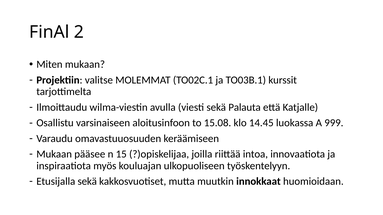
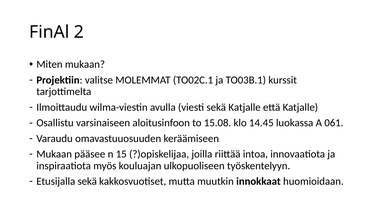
sekä Palauta: Palauta -> Katjalle
999: 999 -> 061
